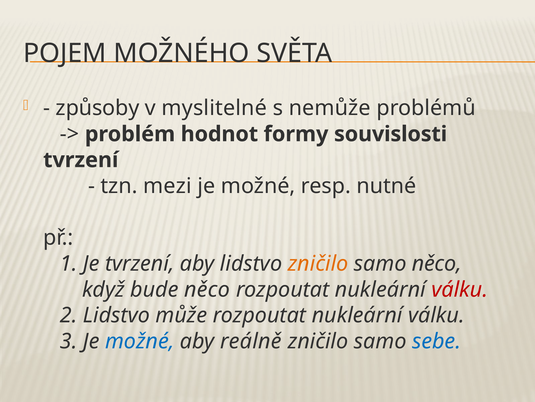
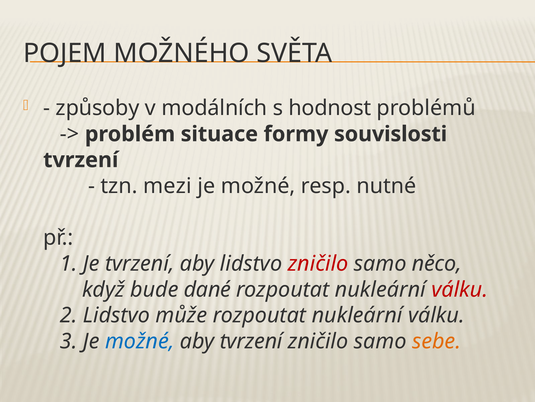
myslitelné: myslitelné -> modálních
nemůže: nemůže -> hodnost
hodnot: hodnot -> situace
zničilo at (318, 263) colour: orange -> red
bude něco: něco -> dané
aby reálně: reálně -> tvrzení
sebe colour: blue -> orange
